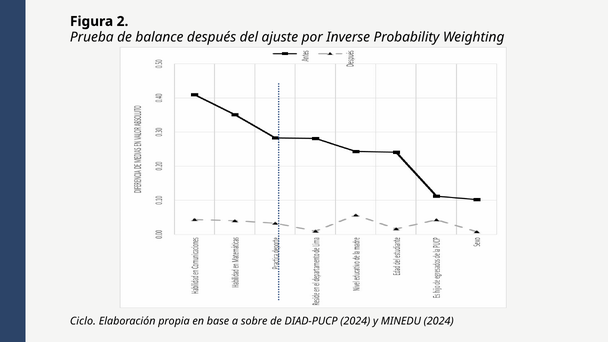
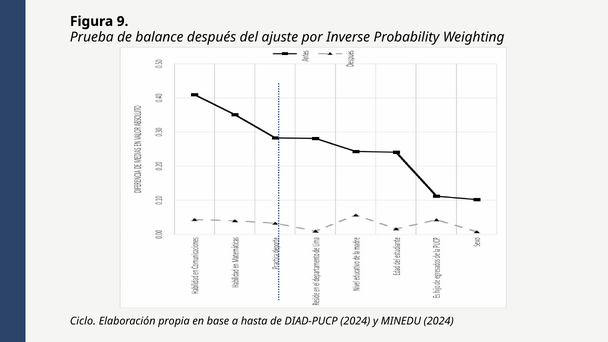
2: 2 -> 9
sobre: sobre -> hasta
